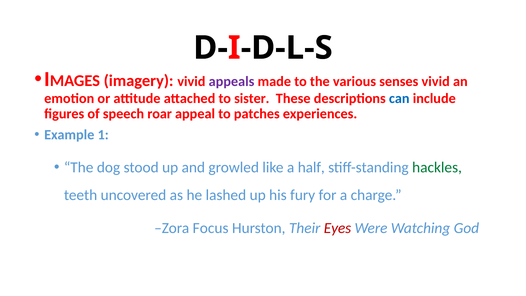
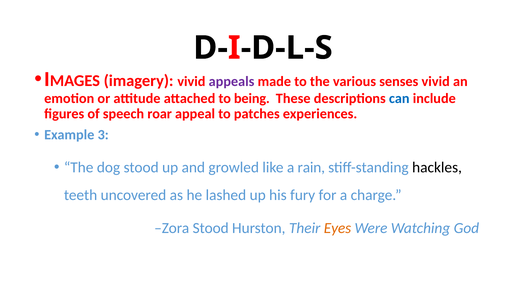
sister: sister -> being
1: 1 -> 3
half: half -> rain
hackles colour: green -> black
Zora Focus: Focus -> Stood
Eyes colour: red -> orange
